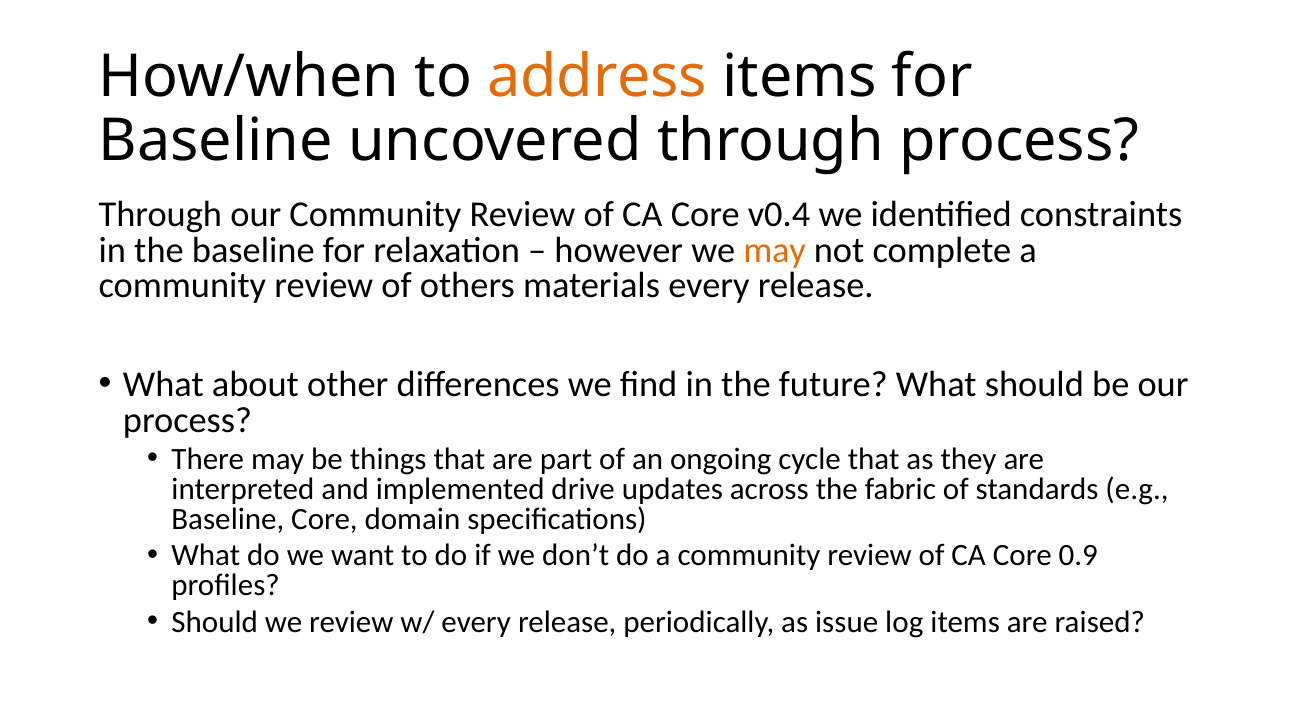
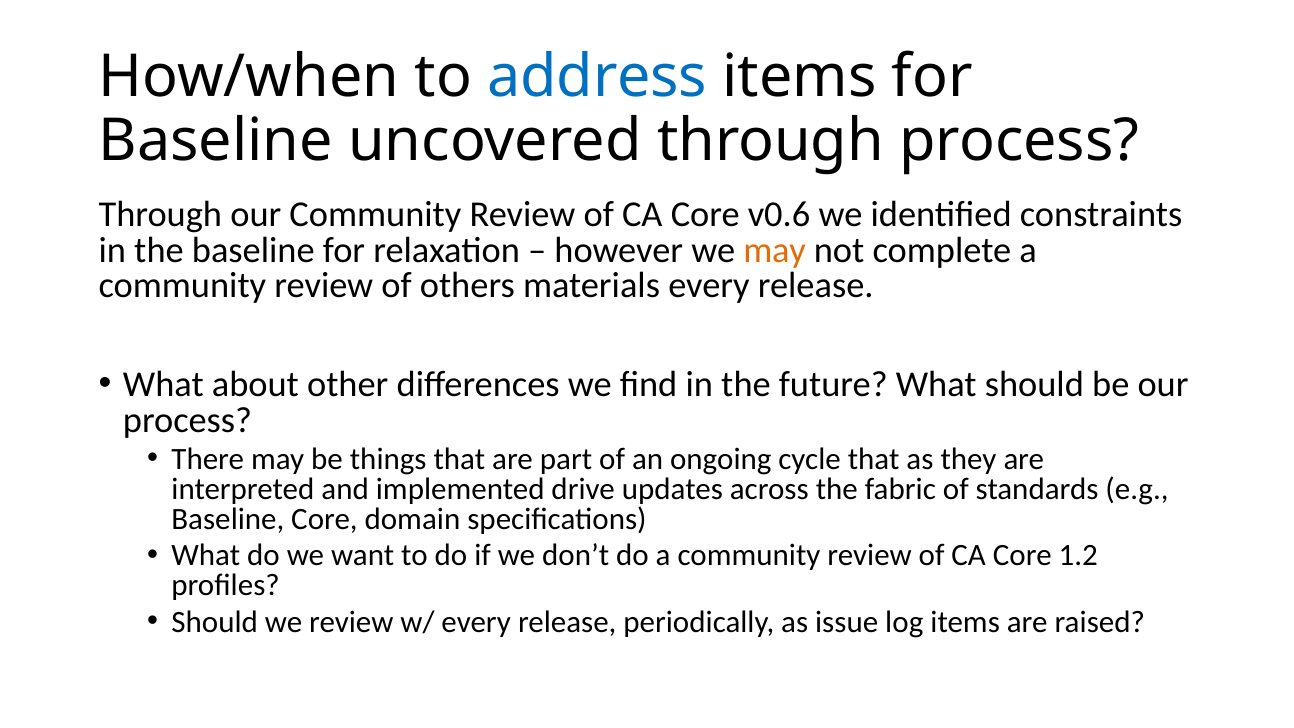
address colour: orange -> blue
v0.4: v0.4 -> v0.6
0.9: 0.9 -> 1.2
